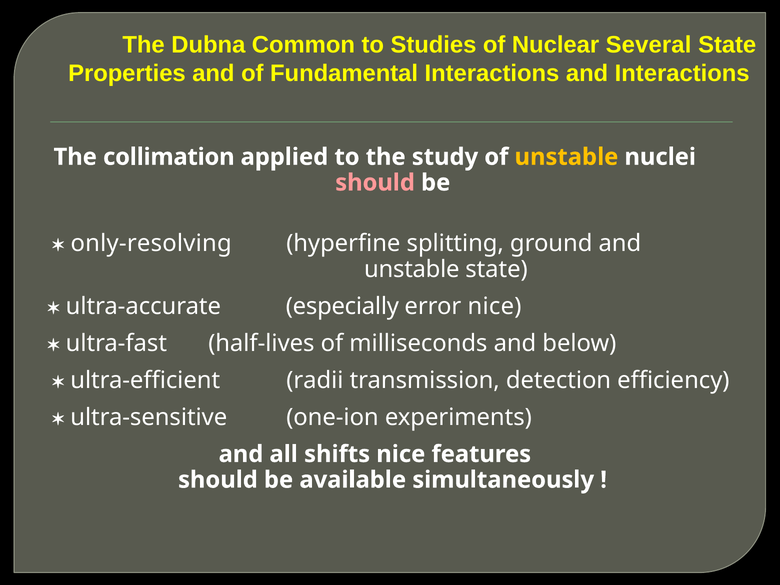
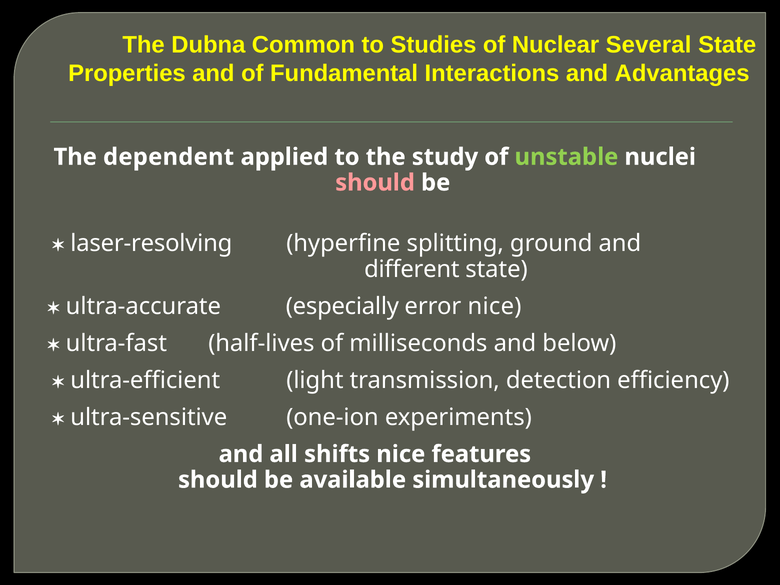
and Interactions: Interactions -> Advantages
collimation: collimation -> dependent
unstable at (566, 157) colour: yellow -> light green
only-resolving: only-resolving -> laser-resolving
unstable at (412, 269): unstable -> different
radii: radii -> light
